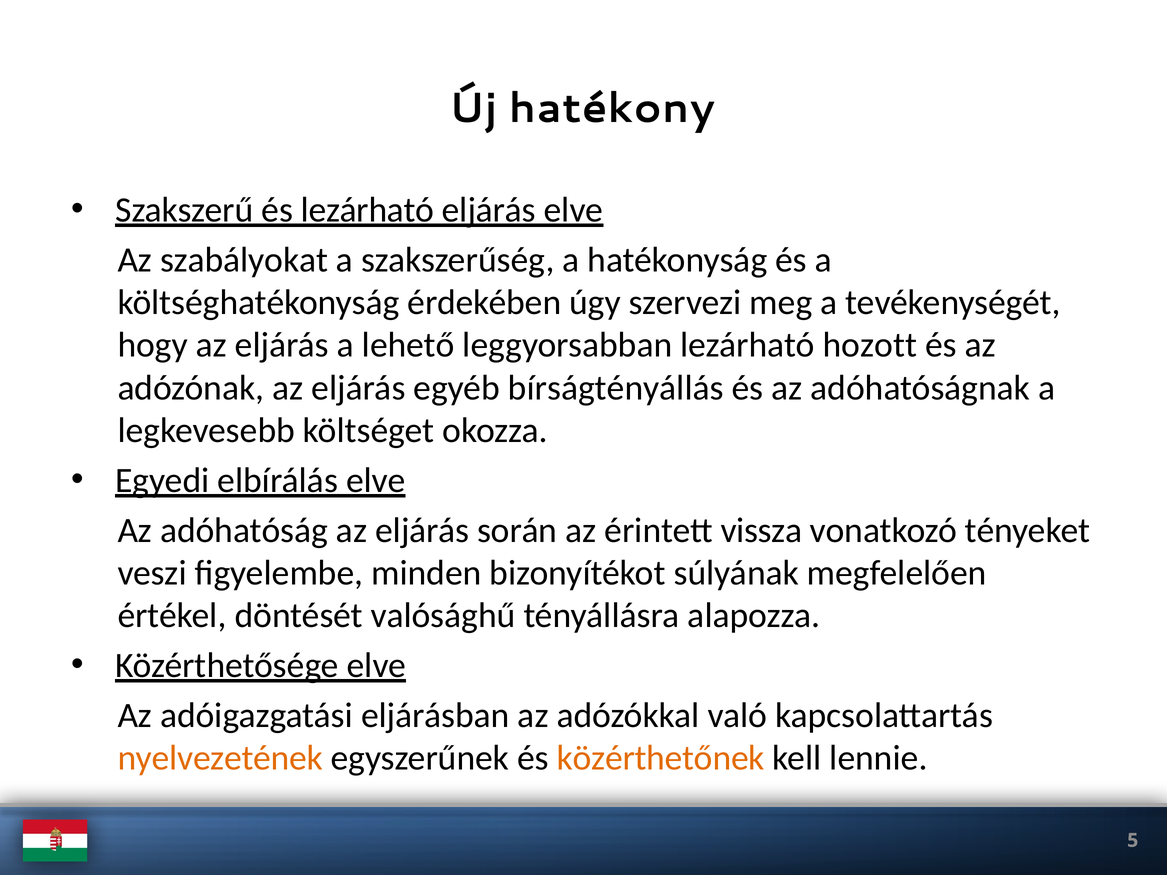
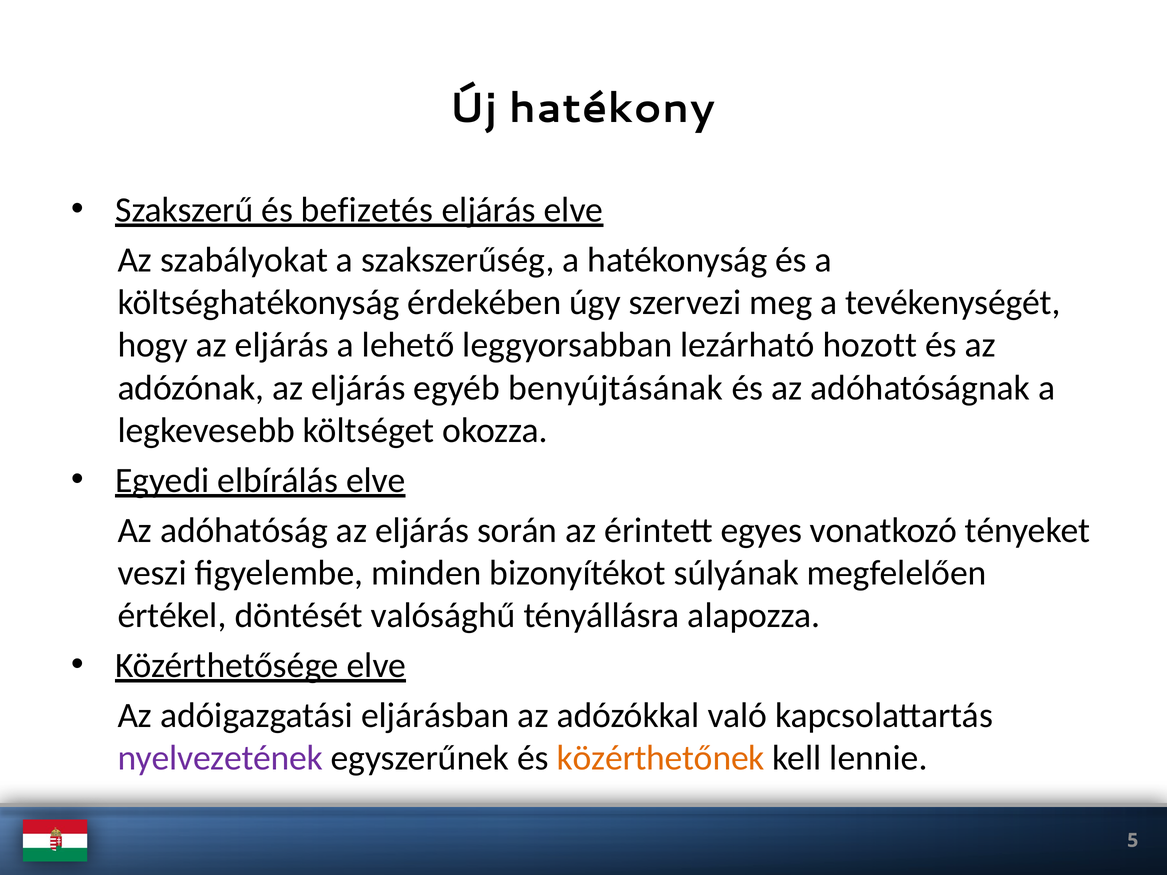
és lezárható: lezárható -> befizetés
bírságtényállás: bírságtényállás -> benyújtásának
vissza: vissza -> egyes
nyelvezetének colour: orange -> purple
